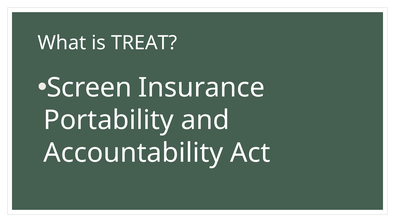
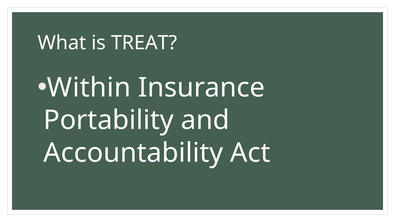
Screen: Screen -> Within
